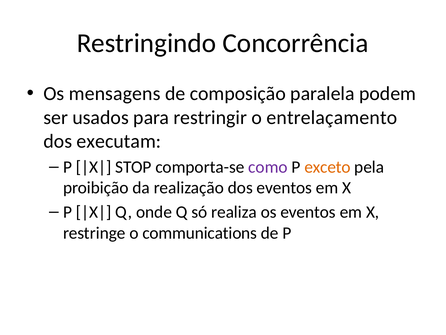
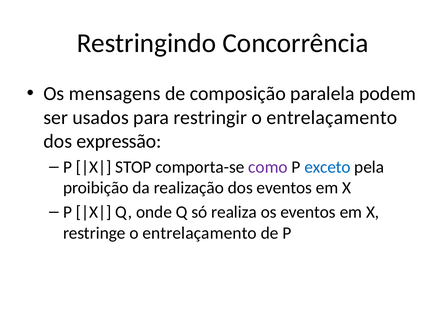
executam: executam -> expressão
exceto colour: orange -> blue
restringe o communications: communications -> entrelaçamento
